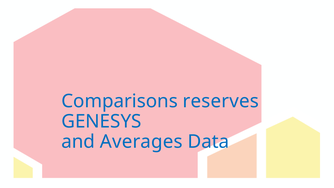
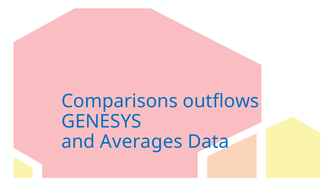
reserves: reserves -> outflows
